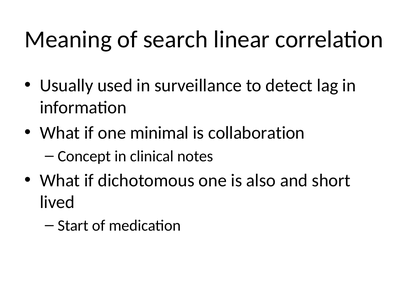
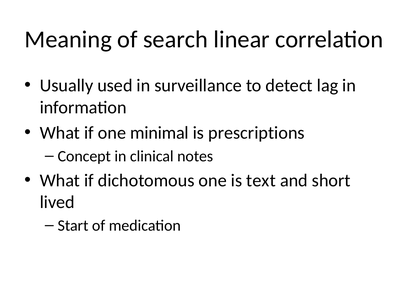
collaboration: collaboration -> prescriptions
also: also -> text
